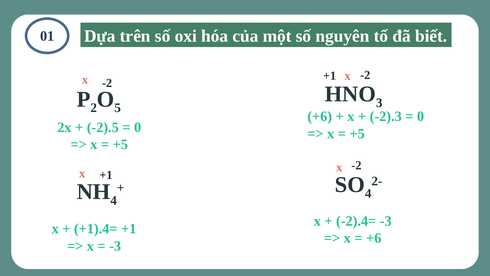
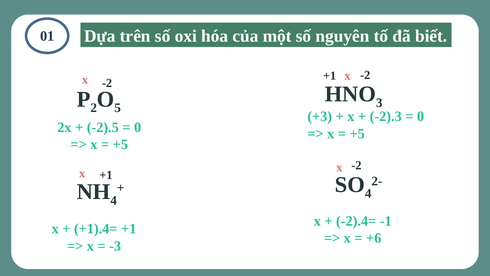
+6 at (320, 116): +6 -> +3
-2).4= -3: -3 -> -1
